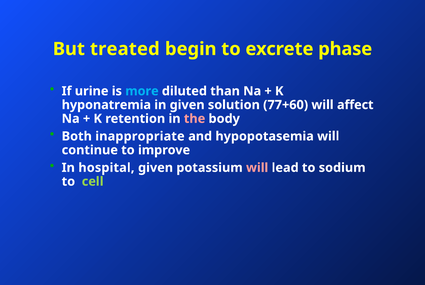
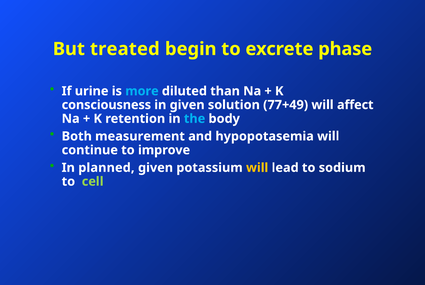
hyponatremia: hyponatremia -> consciousness
77+60: 77+60 -> 77+49
the colour: pink -> light blue
inappropriate: inappropriate -> measurement
hospital: hospital -> planned
will at (257, 167) colour: pink -> yellow
